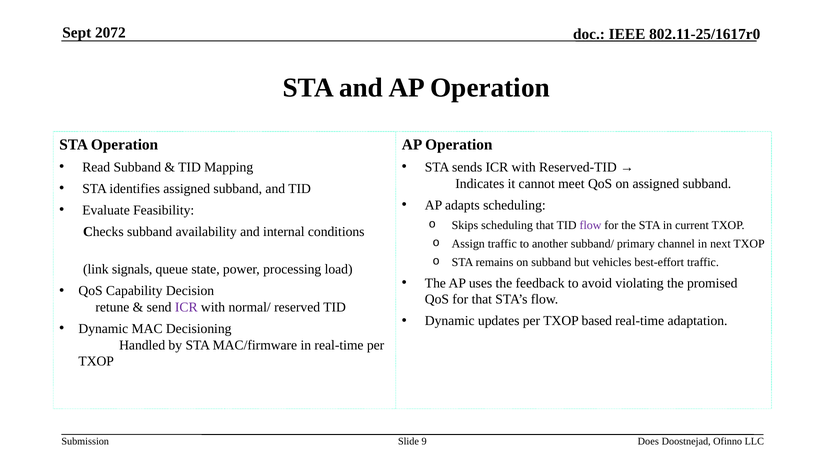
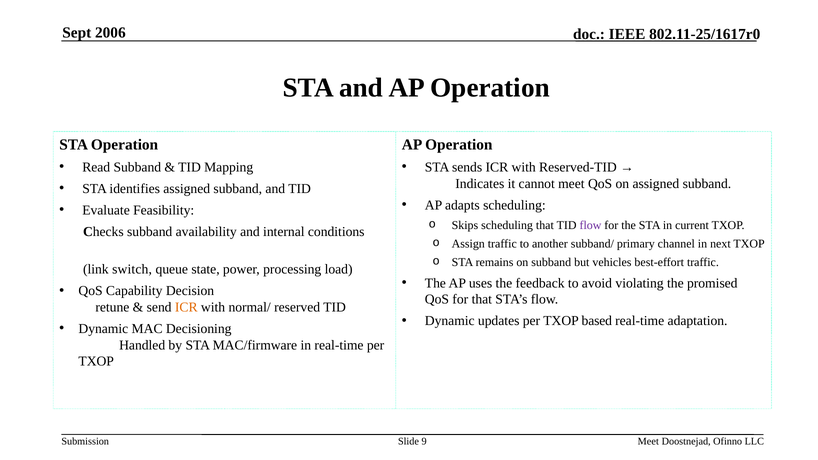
2072: 2072 -> 2006
signals: signals -> switch
ICR at (186, 307) colour: purple -> orange
Does at (648, 441): Does -> Meet
